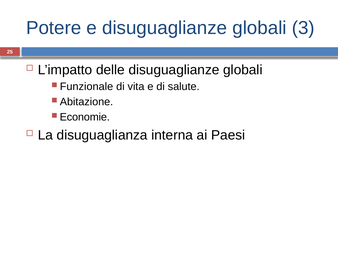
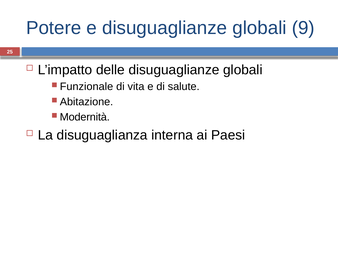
3: 3 -> 9
Economie: Economie -> Modernità
